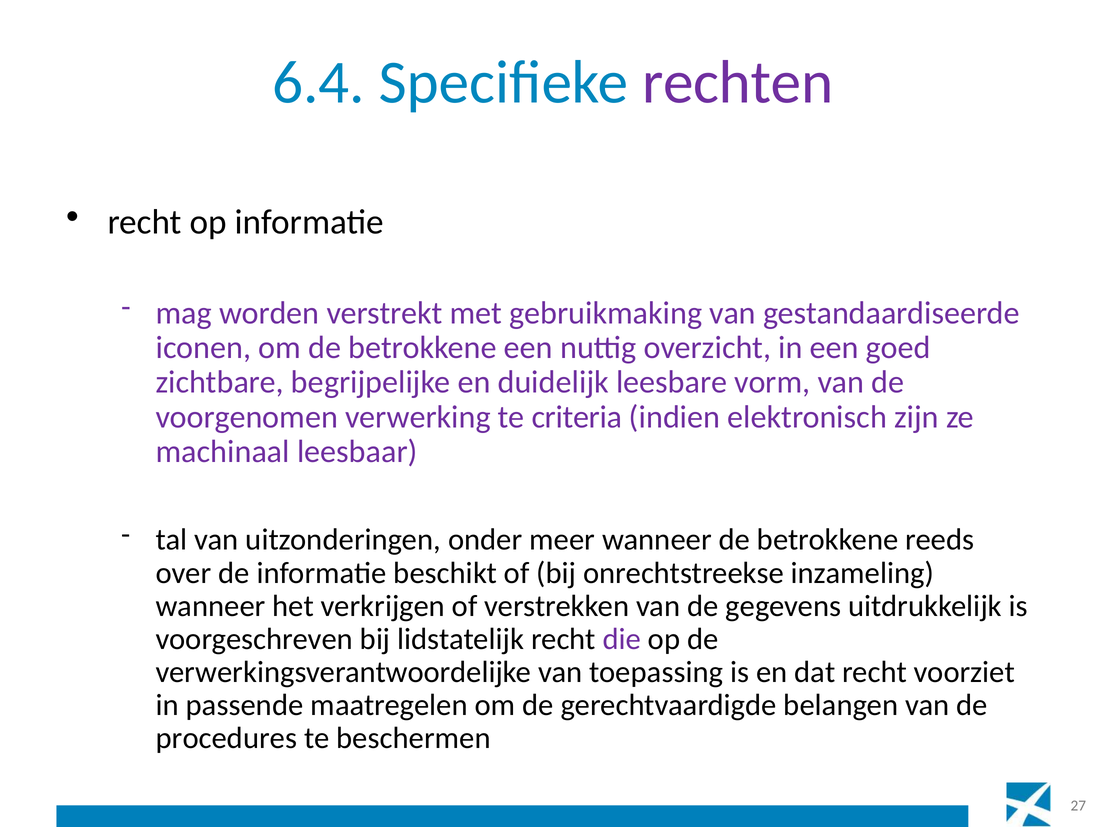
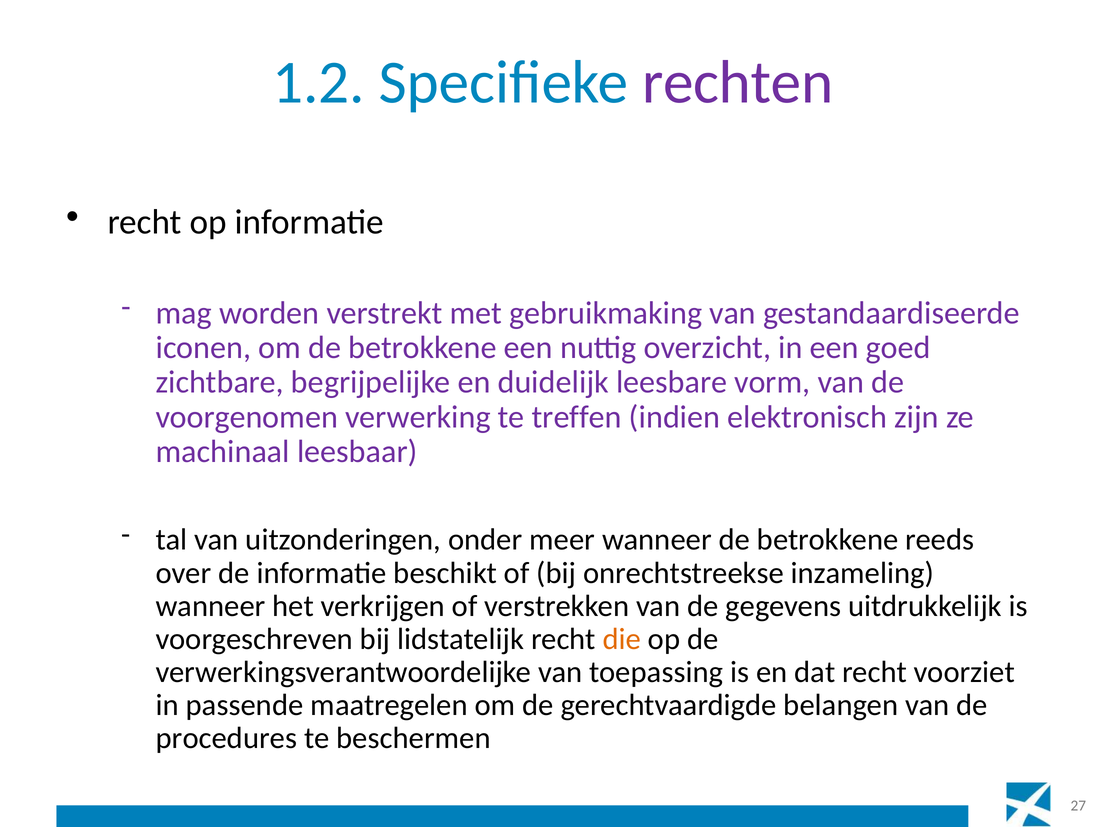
6.4: 6.4 -> 1.2
criteria: criteria -> treffen
die colour: purple -> orange
